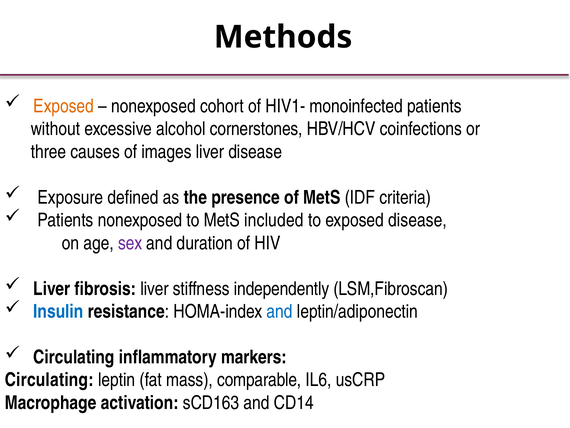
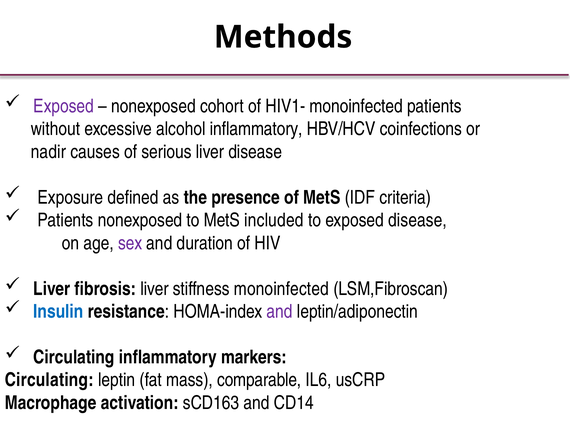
Exposed at (64, 106) colour: orange -> purple
alcohol cornerstones: cornerstones -> inflammatory
three: three -> nadir
images: images -> serious
stiffness independently: independently -> monoinfected
and at (280, 311) colour: blue -> purple
